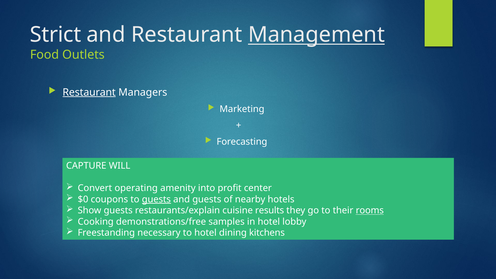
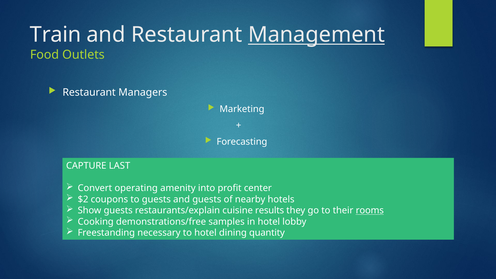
Strict: Strict -> Train
Restaurant at (89, 92) underline: present -> none
WILL: WILL -> LAST
$0: $0 -> $2
guests at (156, 199) underline: present -> none
kitchens: kitchens -> quantity
